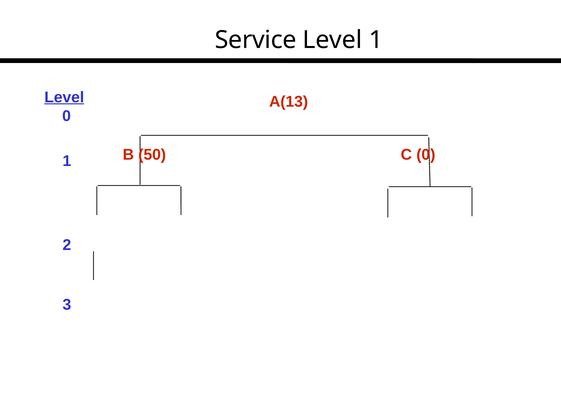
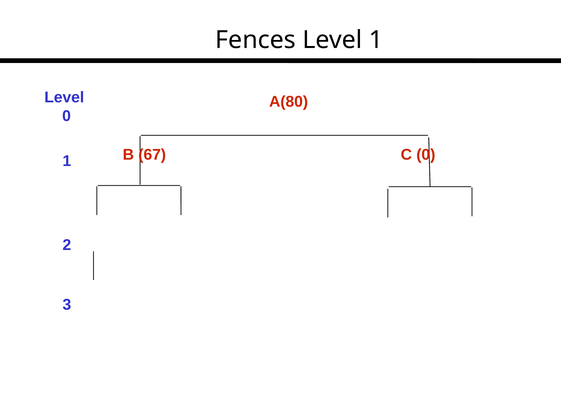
Service: Service -> Fences
Level at (64, 97) underline: present -> none
A(13: A(13 -> A(80
50: 50 -> 67
